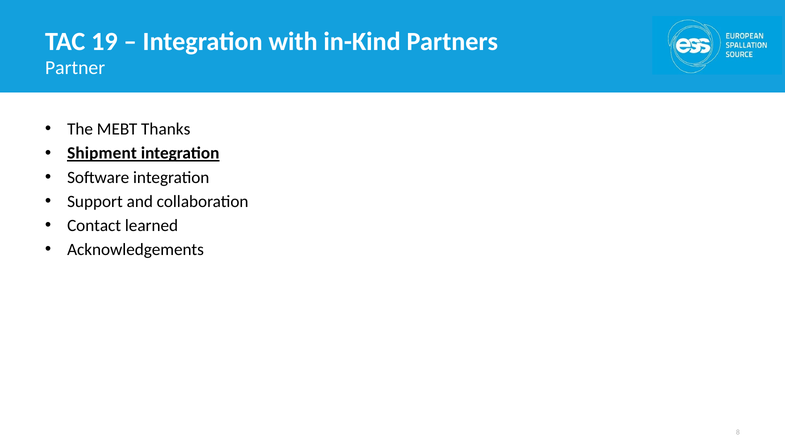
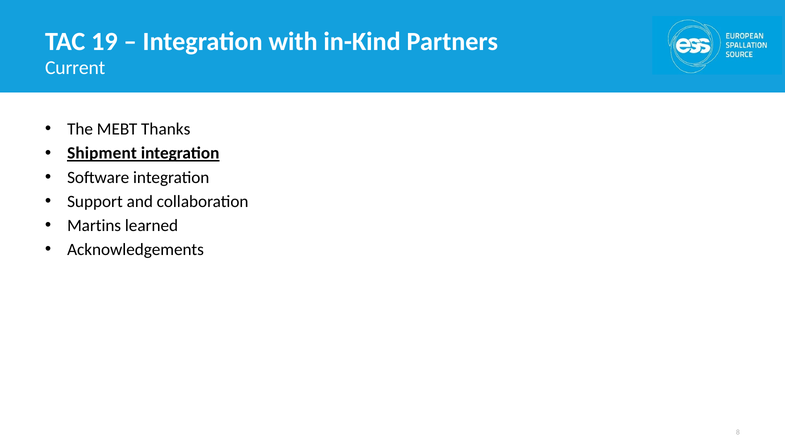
Partner: Partner -> Current
Contact: Contact -> Martins
